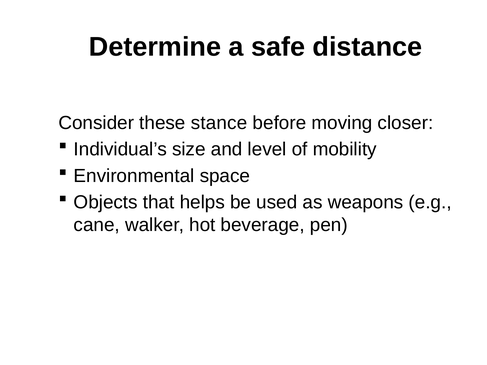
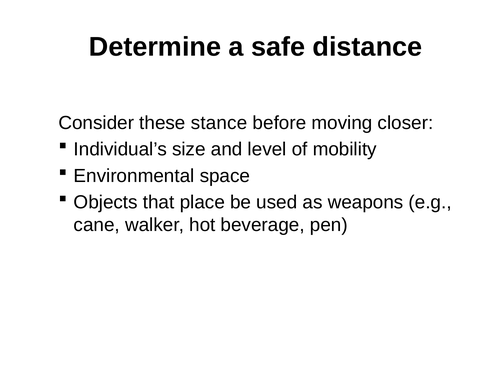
helps: helps -> place
